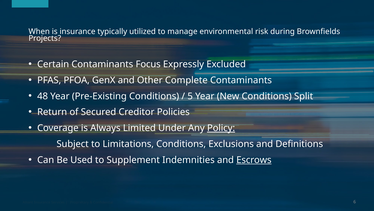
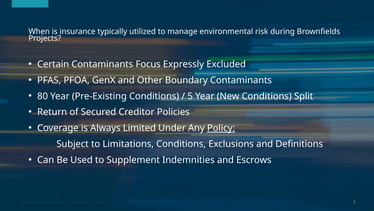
Complete: Complete -> Boundary
48: 48 -> 80
Escrows underline: present -> none
